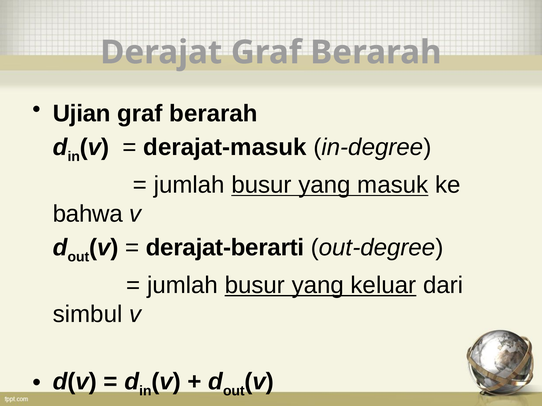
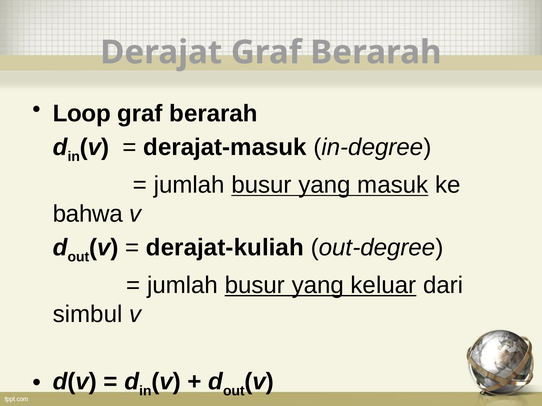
Ujian: Ujian -> Loop
derajat-berarti: derajat-berarti -> derajat-kuliah
